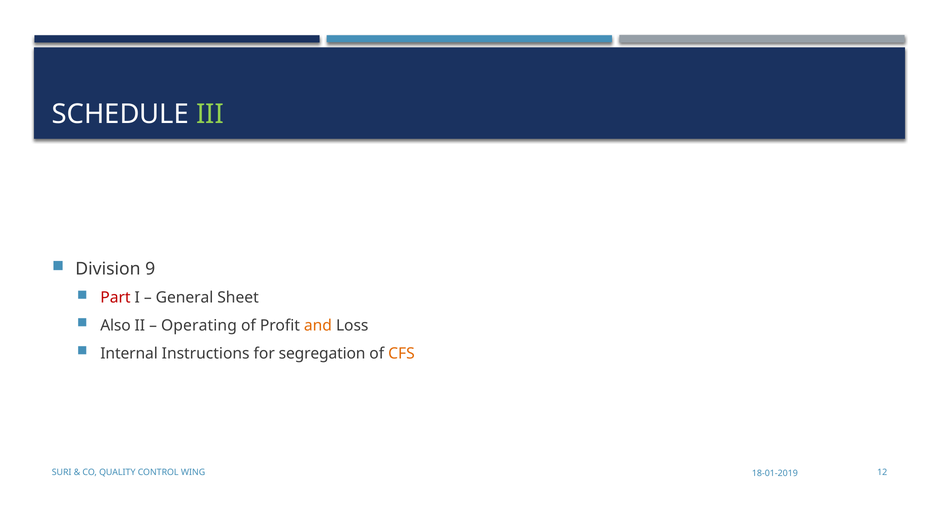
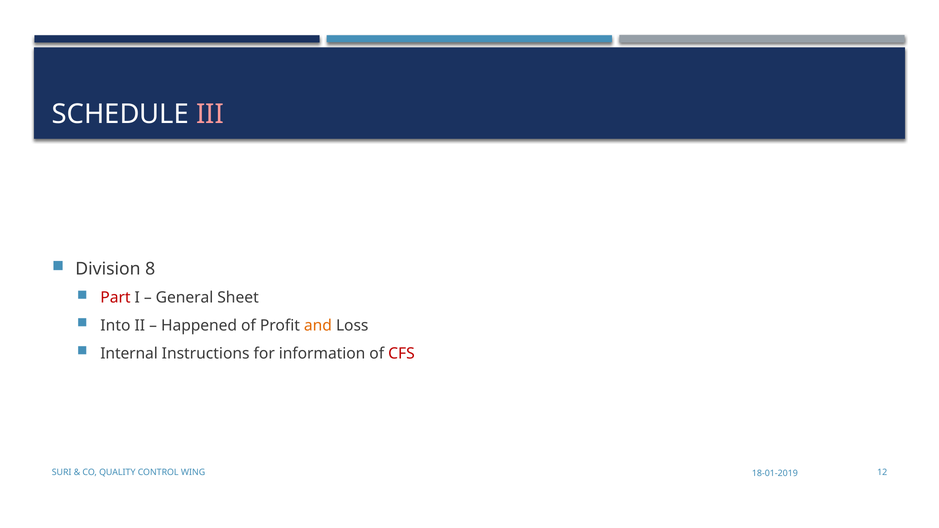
III colour: light green -> pink
9: 9 -> 8
Also: Also -> Into
Operating: Operating -> Happened
segregation: segregation -> information
CFS colour: orange -> red
